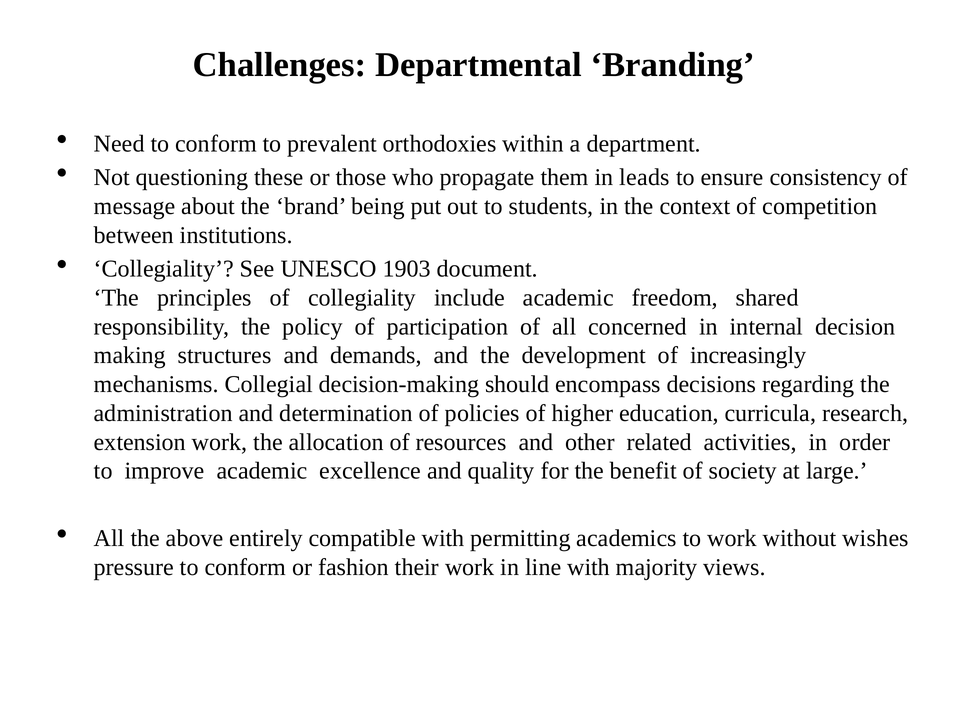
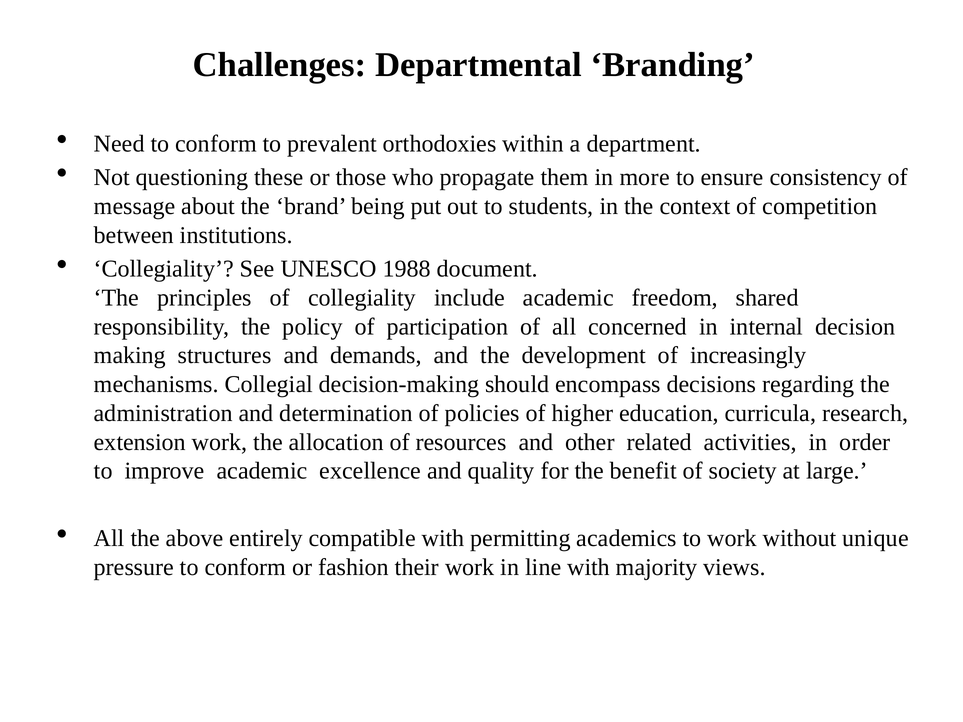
leads: leads -> more
1903: 1903 -> 1988
wishes: wishes -> unique
